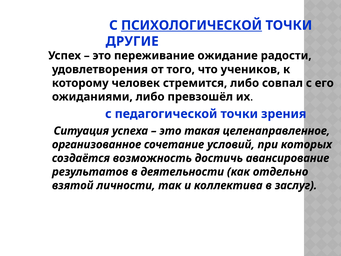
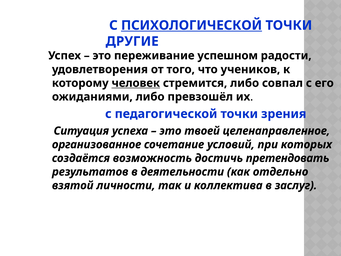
ожидание: ожидание -> успешном
человек underline: none -> present
такая: такая -> твоей
авансирование: авансирование -> претендовать
